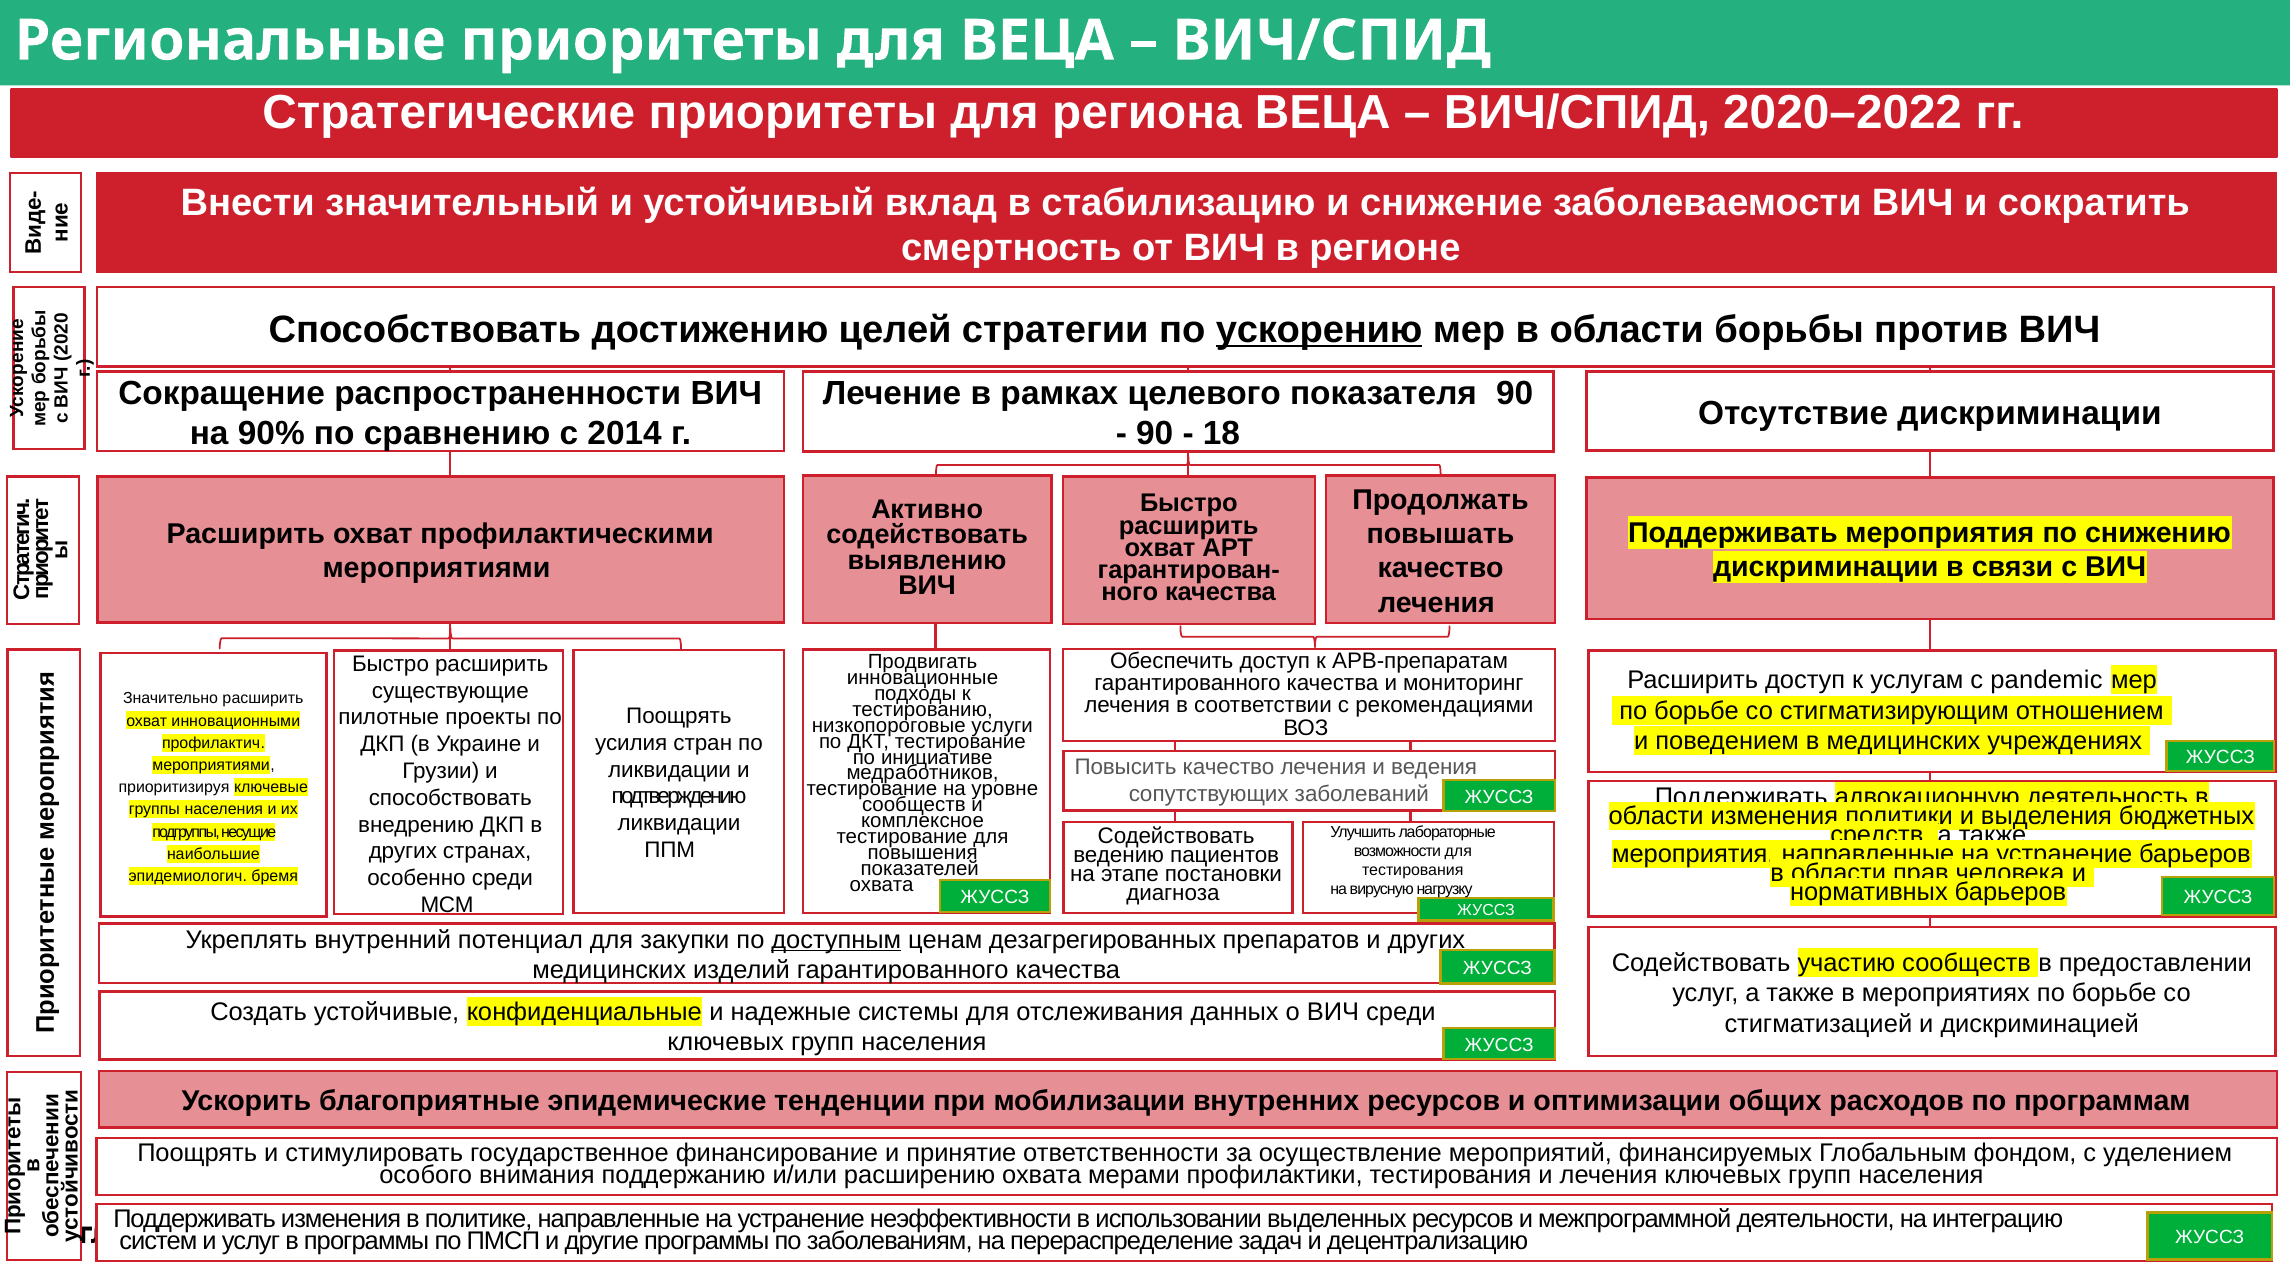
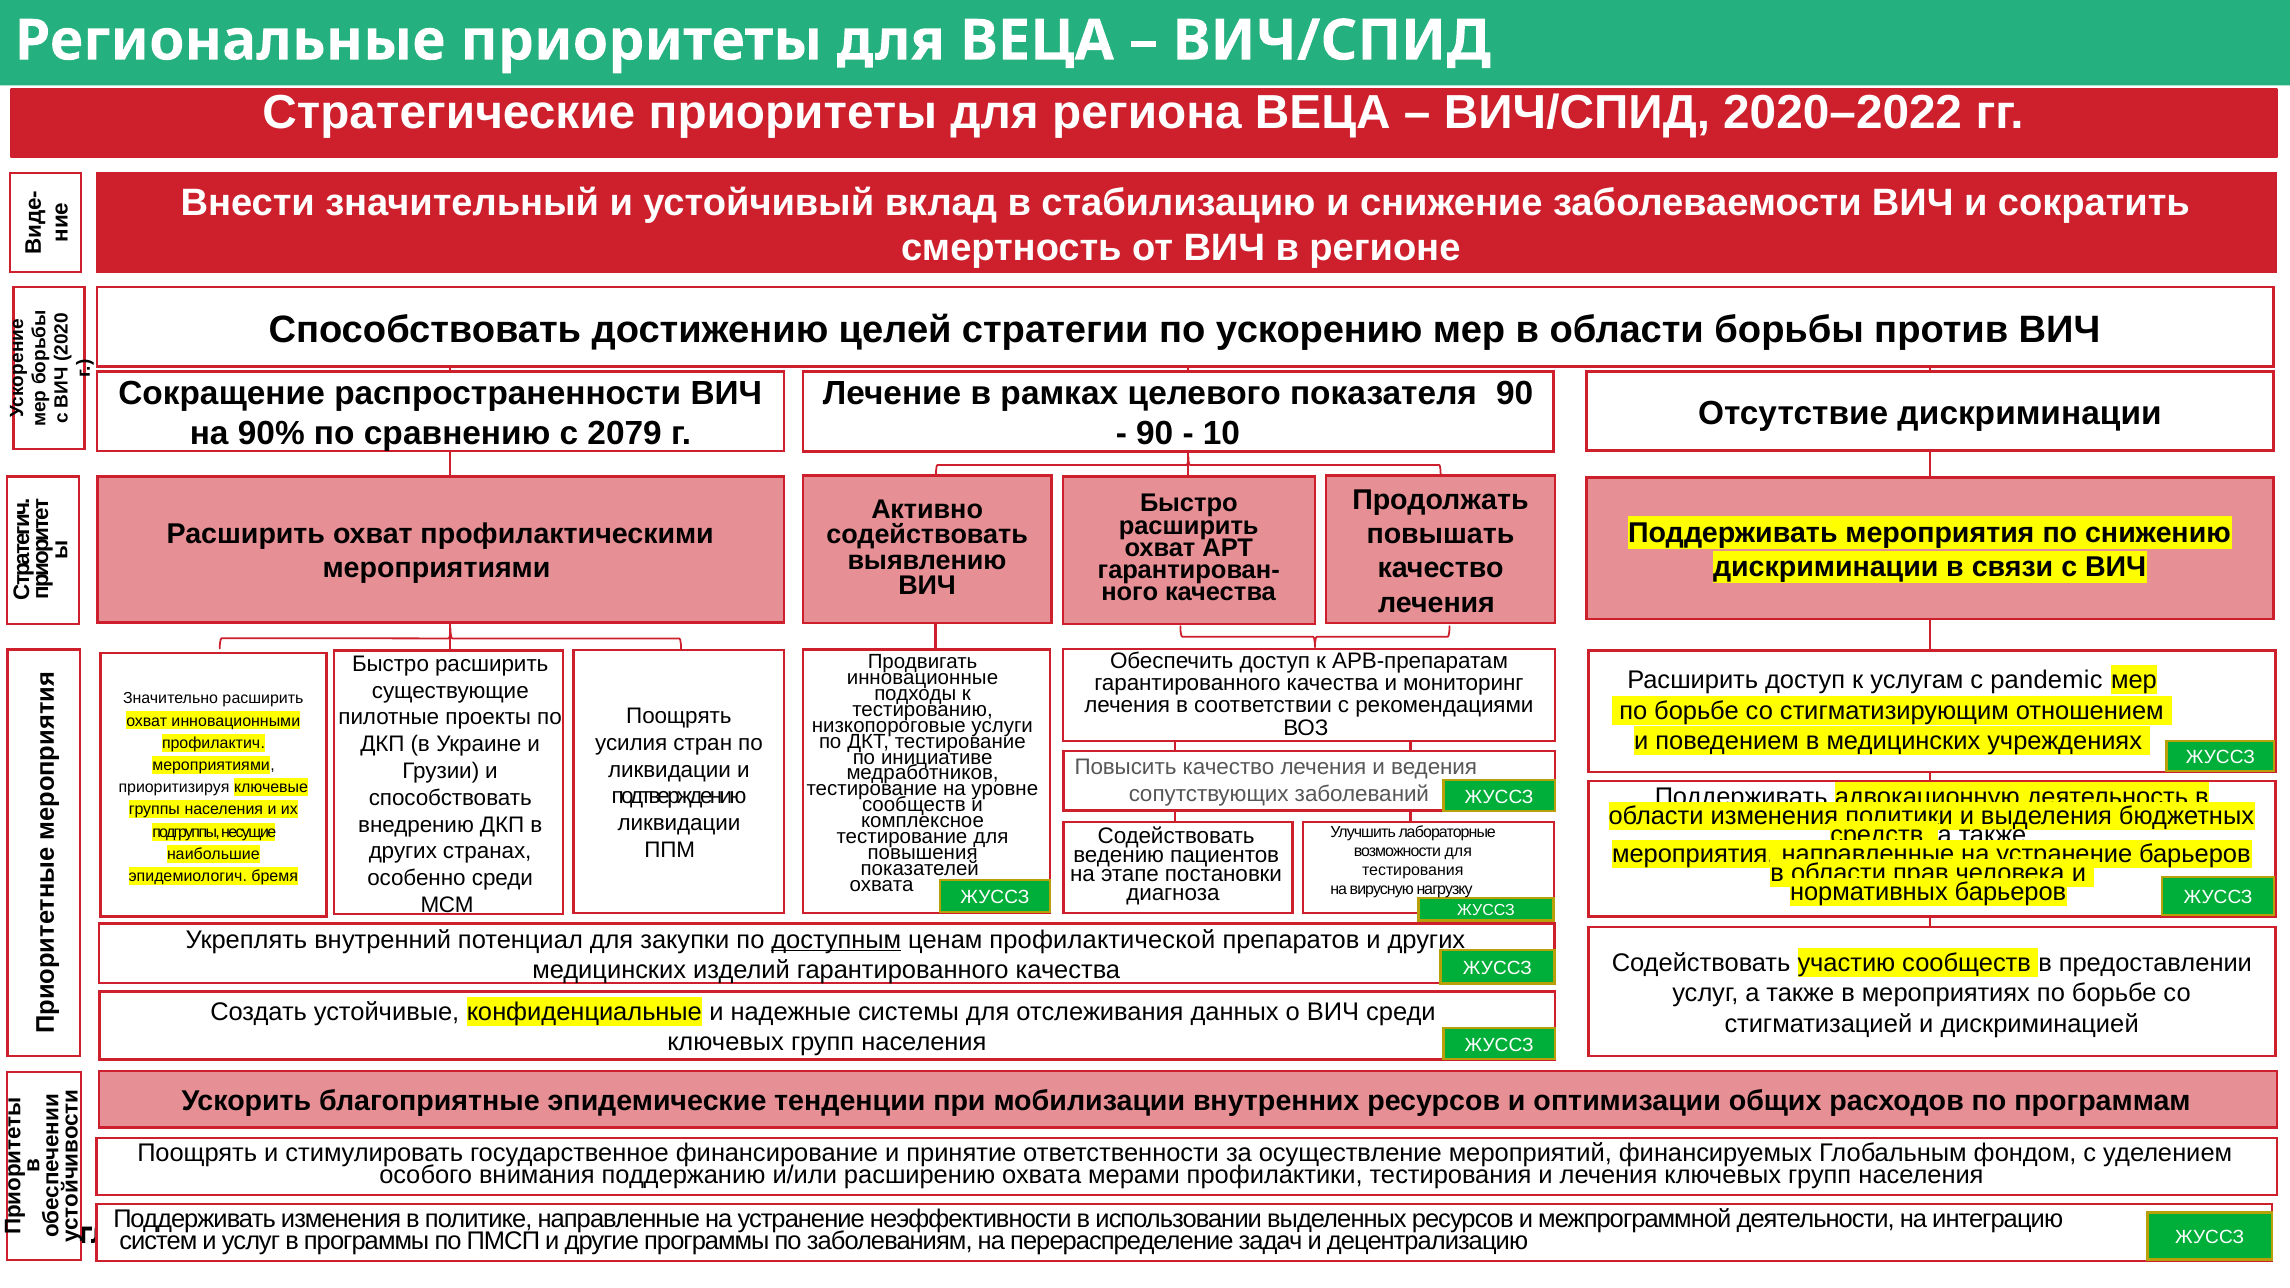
ускорению underline: present -> none
2014: 2014 -> 2079
18: 18 -> 10
дезагрегированных: дезагрегированных -> профилактической
